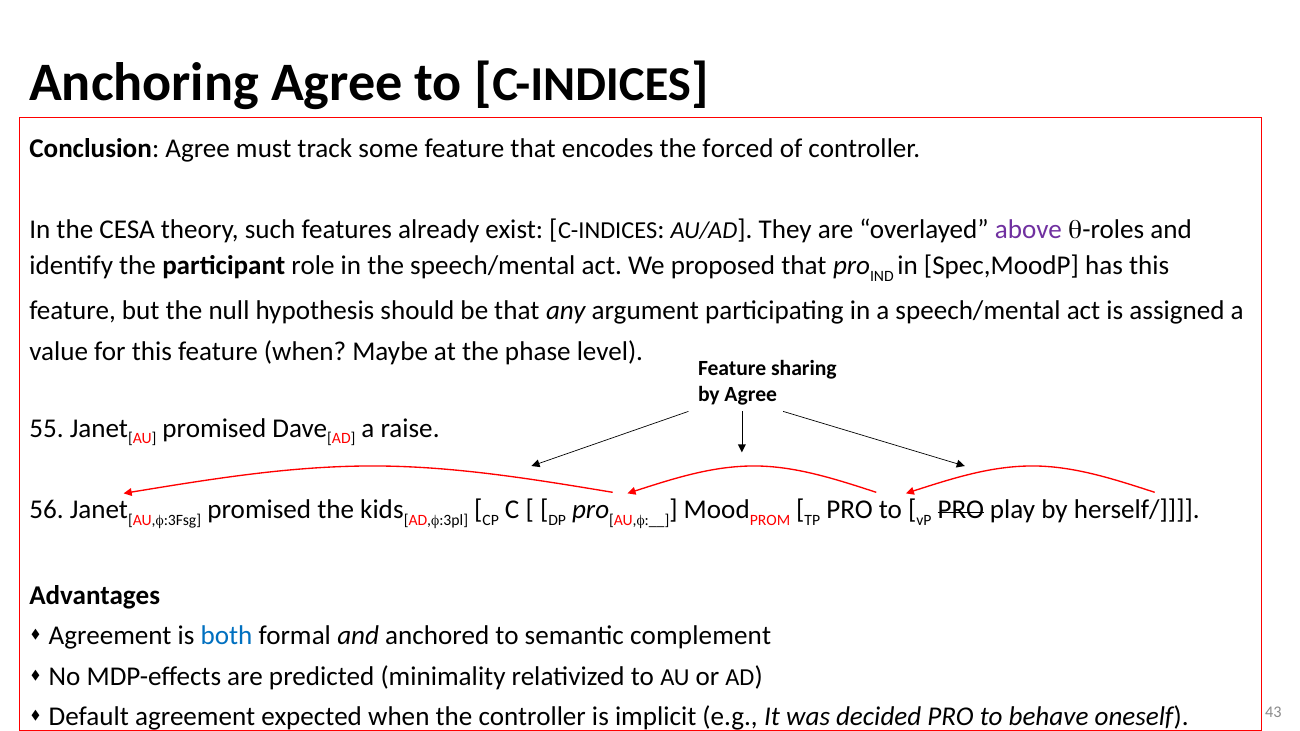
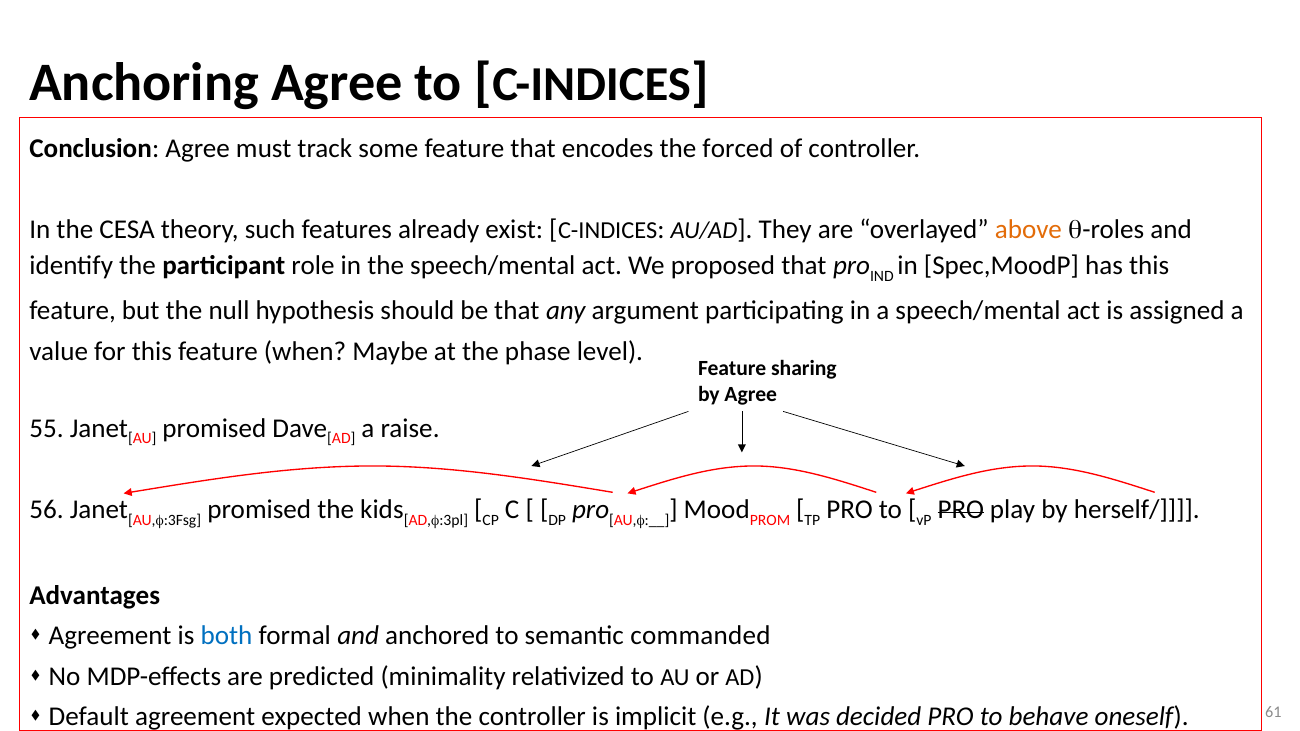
above colour: purple -> orange
complement: complement -> commanded
43: 43 -> 61
